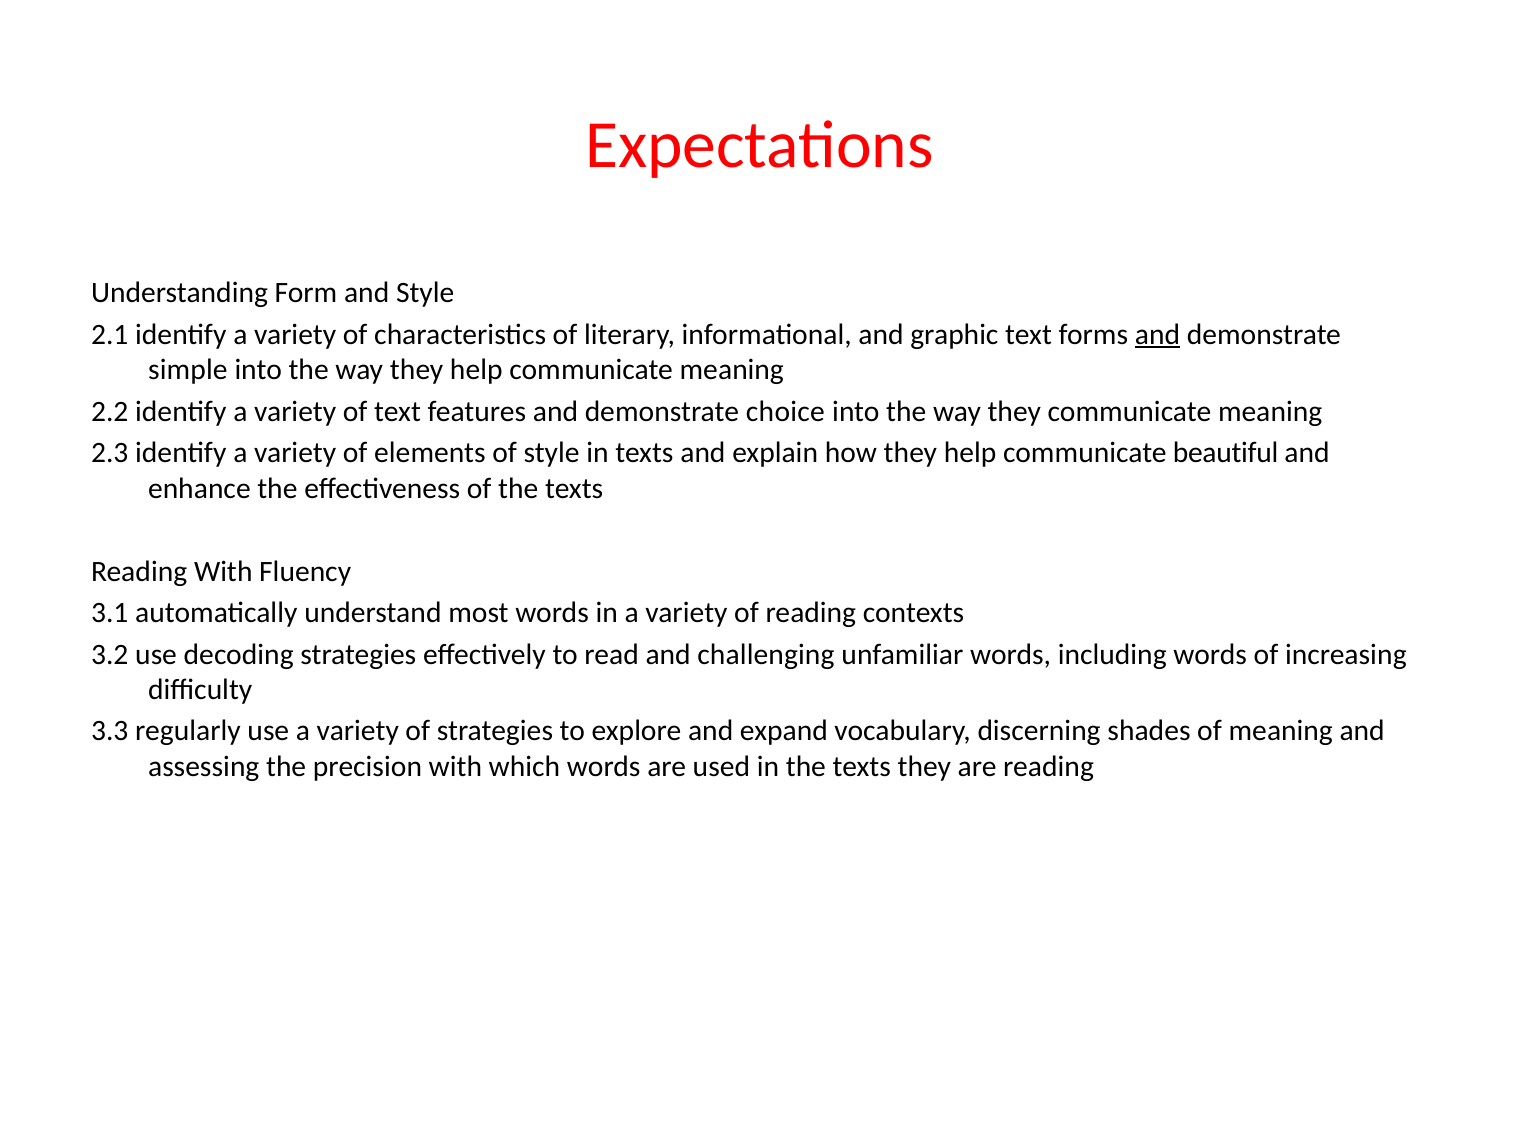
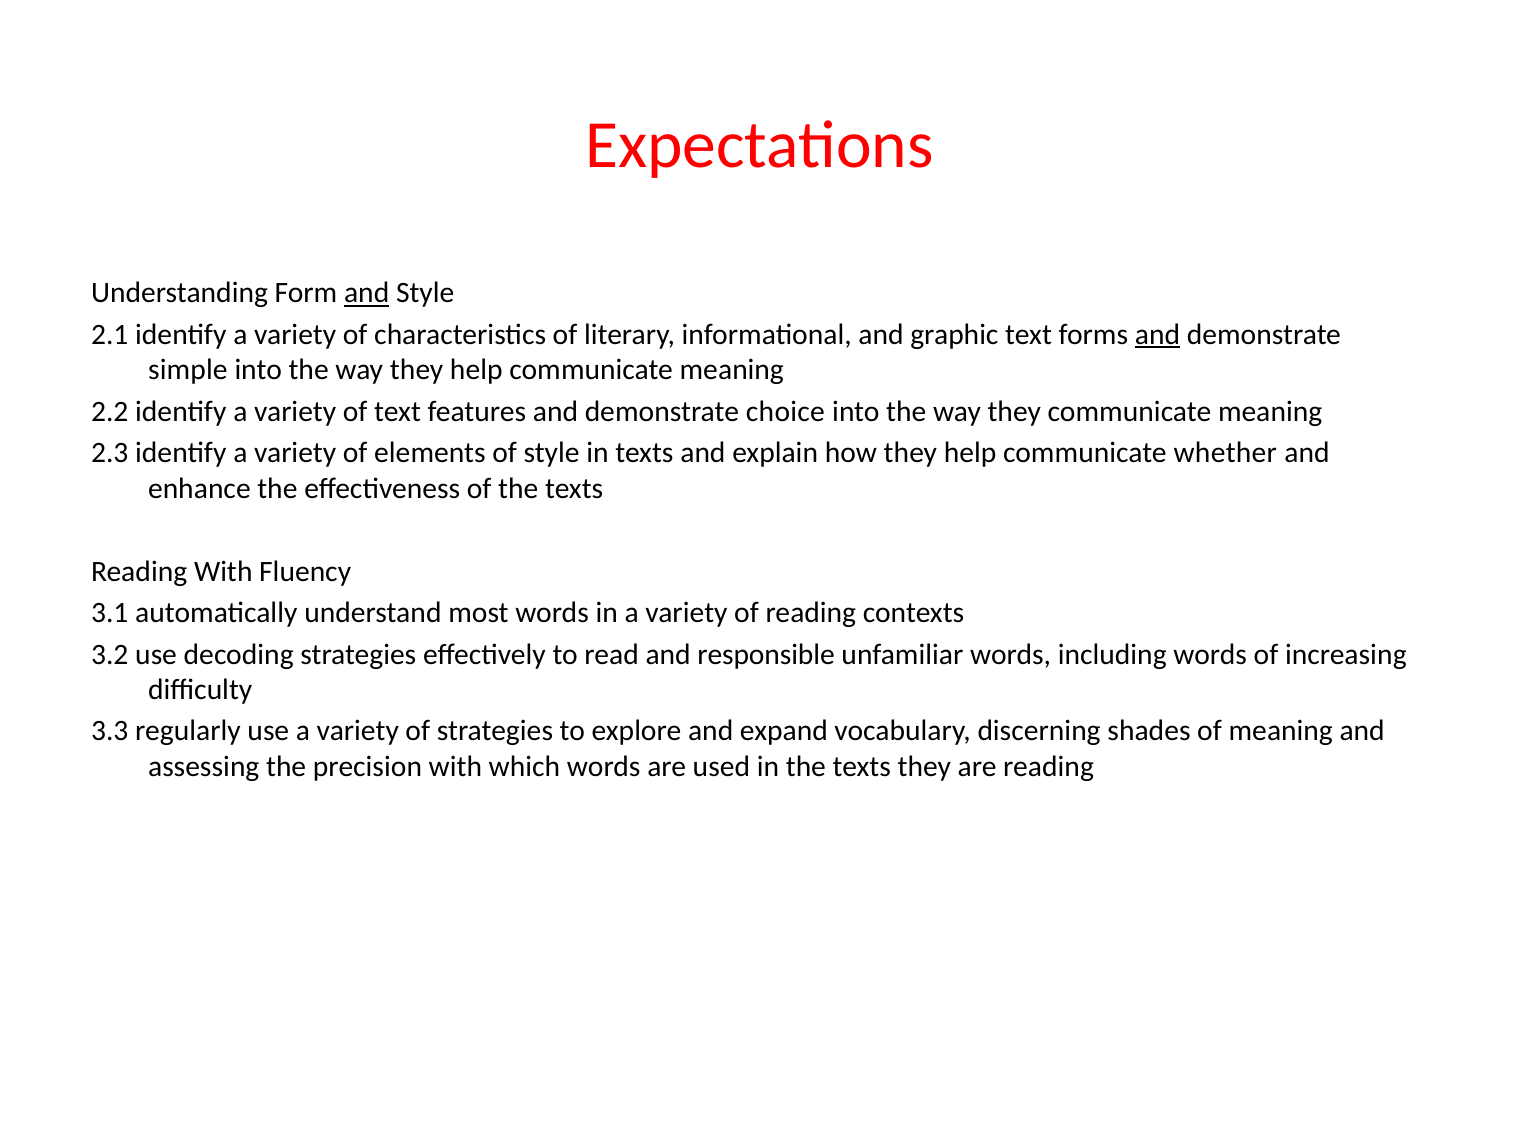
and at (367, 293) underline: none -> present
beautiful: beautiful -> whether
challenging: challenging -> responsible
